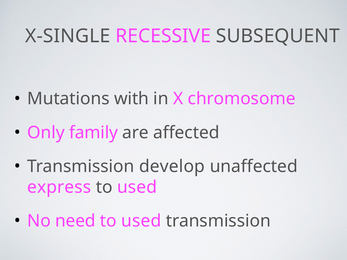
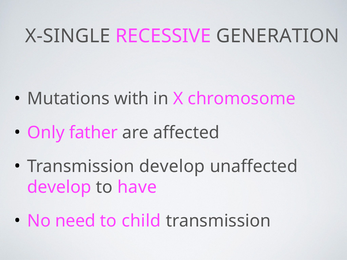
SUBSEQUENT: SUBSEQUENT -> GENERATION
family: family -> father
express at (59, 187): express -> develop
used at (137, 187): used -> have
used at (141, 221): used -> child
